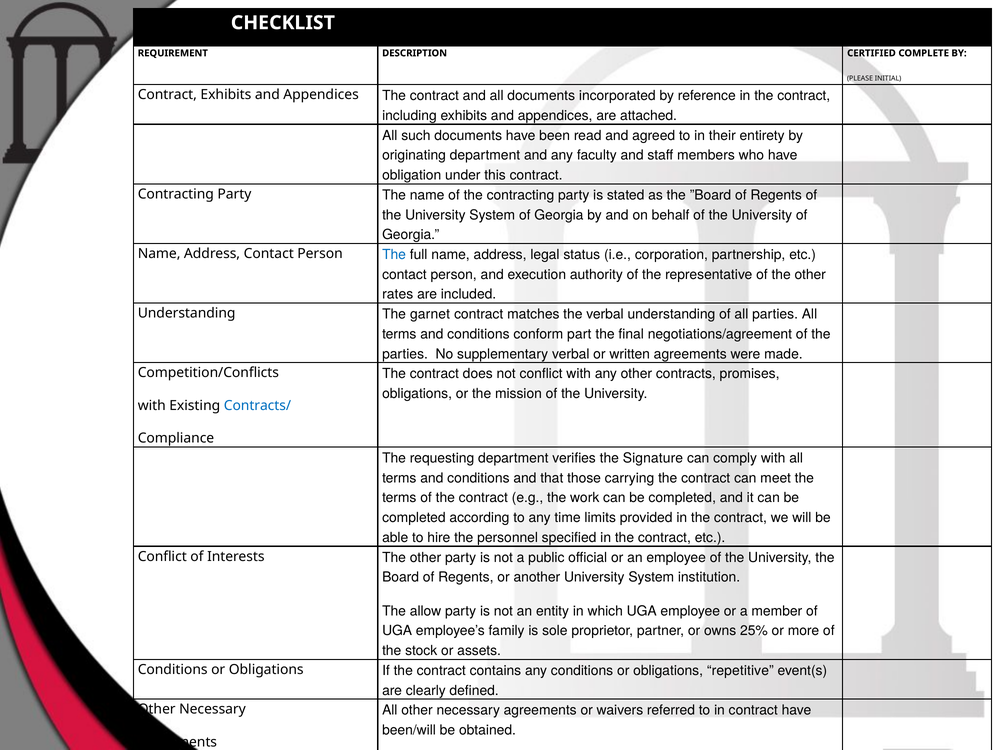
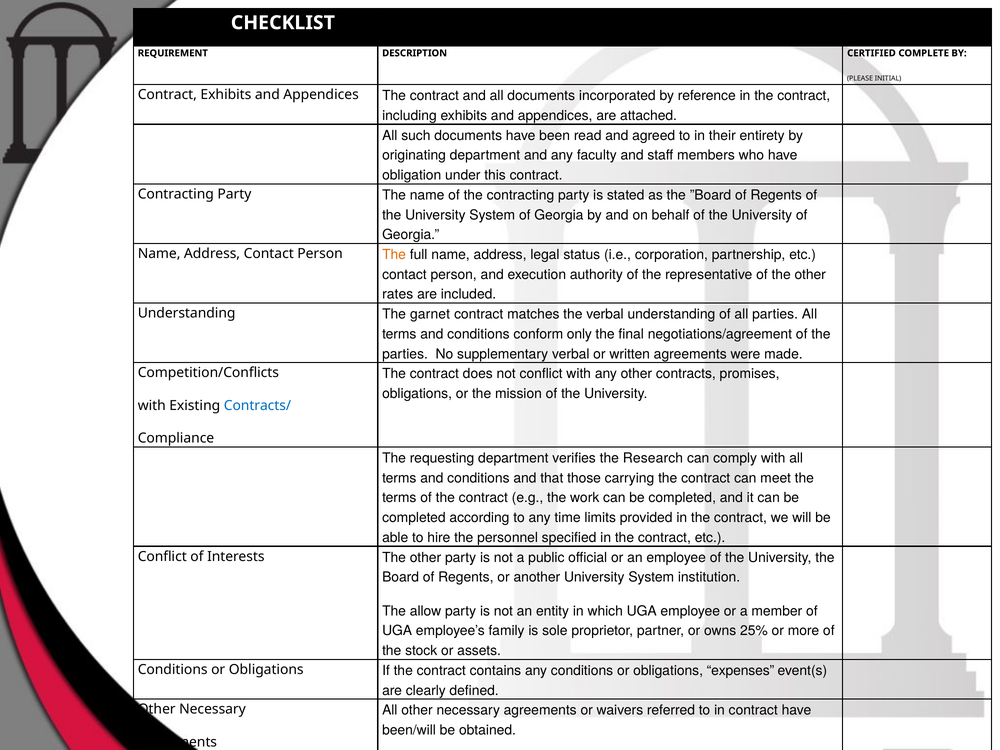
The at (394, 255) colour: blue -> orange
part: part -> only
Signature: Signature -> Research
repetitive: repetitive -> expenses
